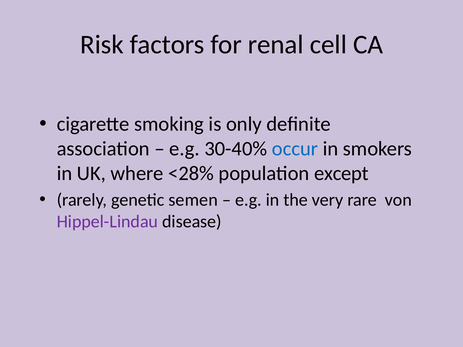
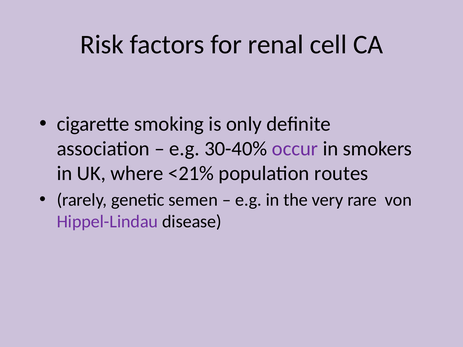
occur colour: blue -> purple
<28%: <28% -> <21%
except: except -> routes
